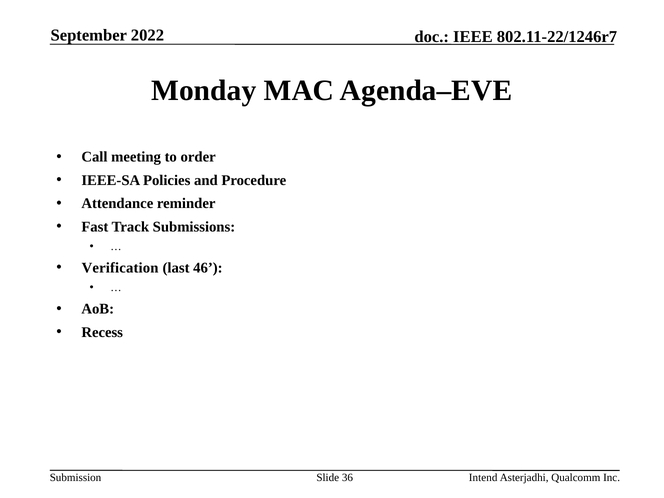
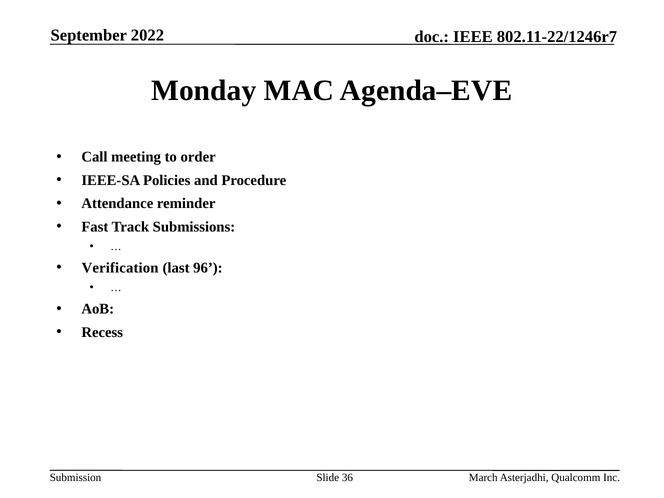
46: 46 -> 96
Intend: Intend -> March
